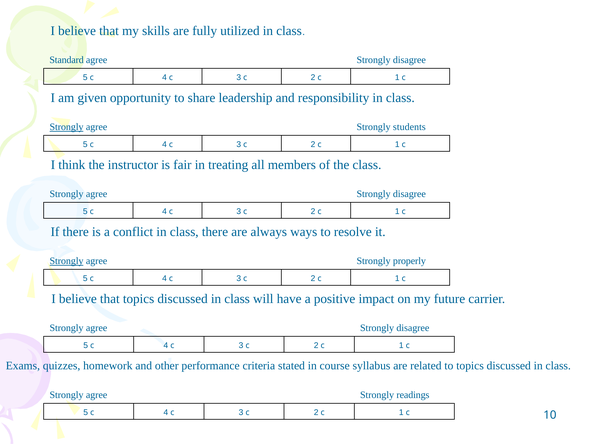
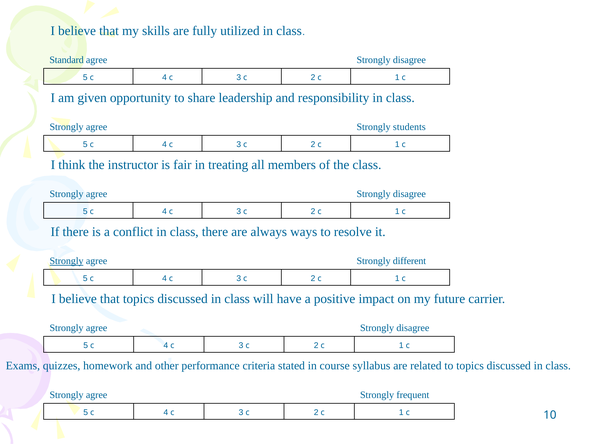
Strongly at (67, 127) underline: present -> none
properly: properly -> different
readings: readings -> frequent
